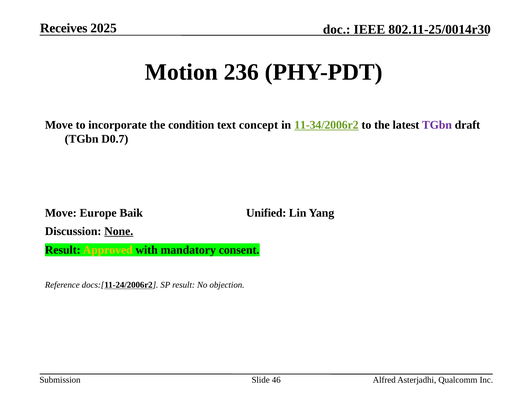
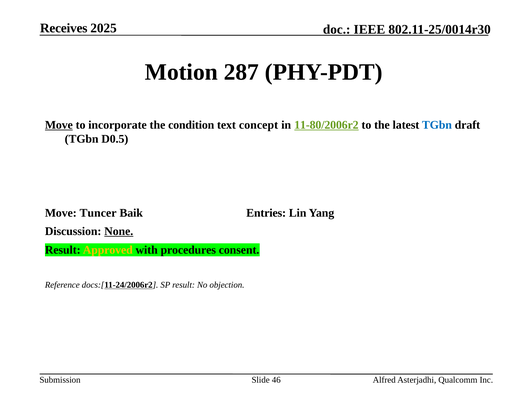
236: 236 -> 287
Move at (59, 125) underline: none -> present
11-34/2006r2: 11-34/2006r2 -> 11-80/2006r2
TGbn at (437, 125) colour: purple -> blue
D0.7: D0.7 -> D0.5
Europe: Europe -> Tuncer
Unified: Unified -> Entries
mandatory: mandatory -> procedures
